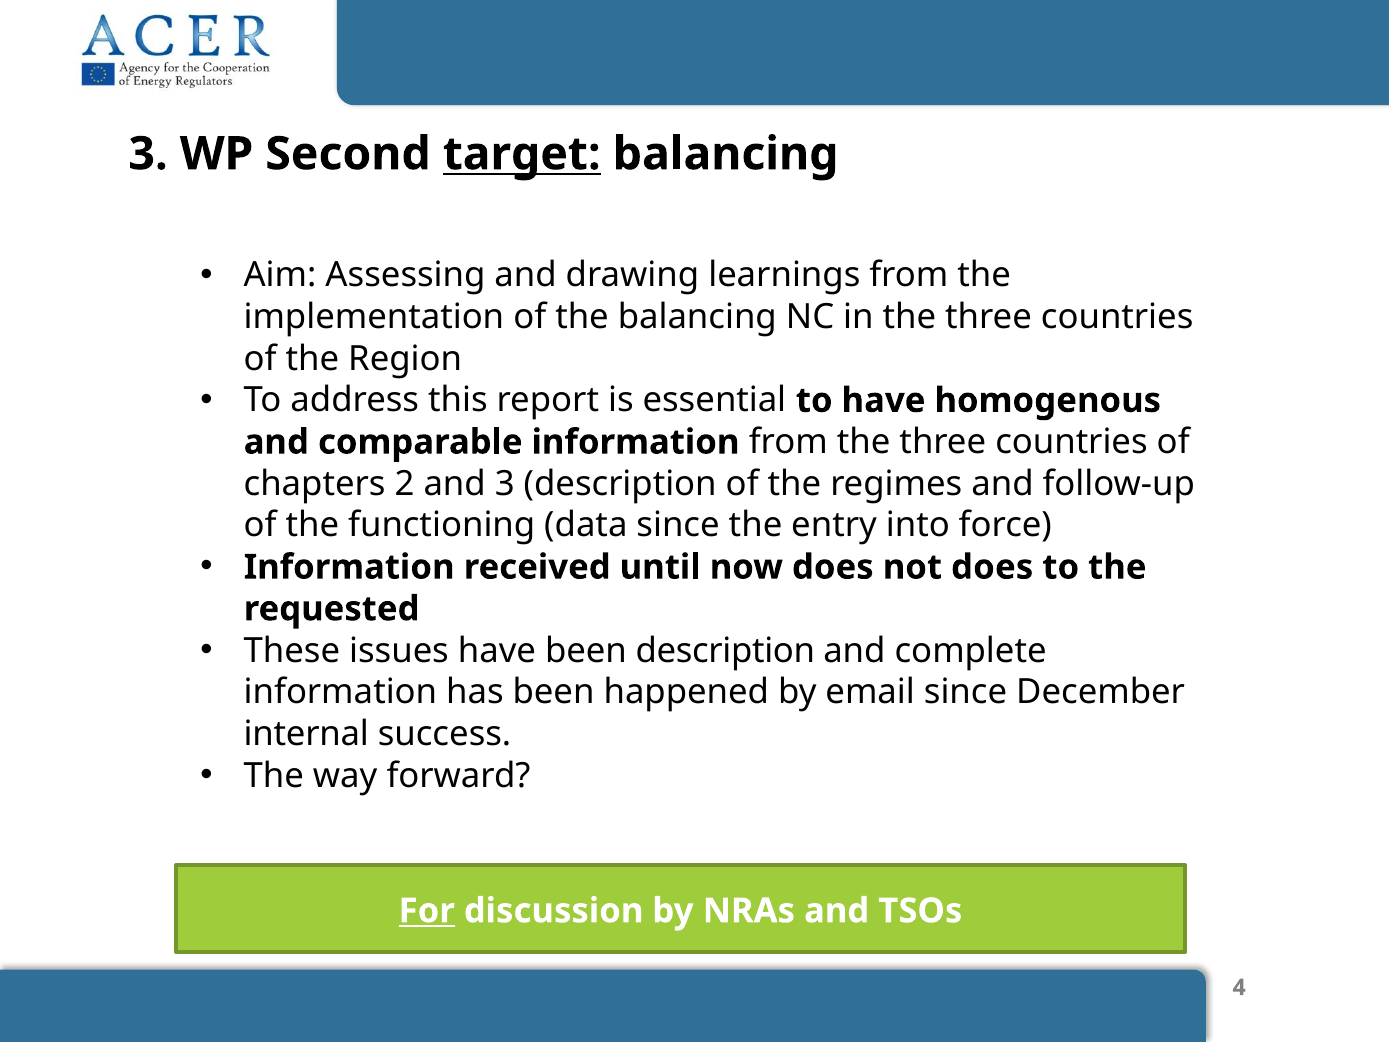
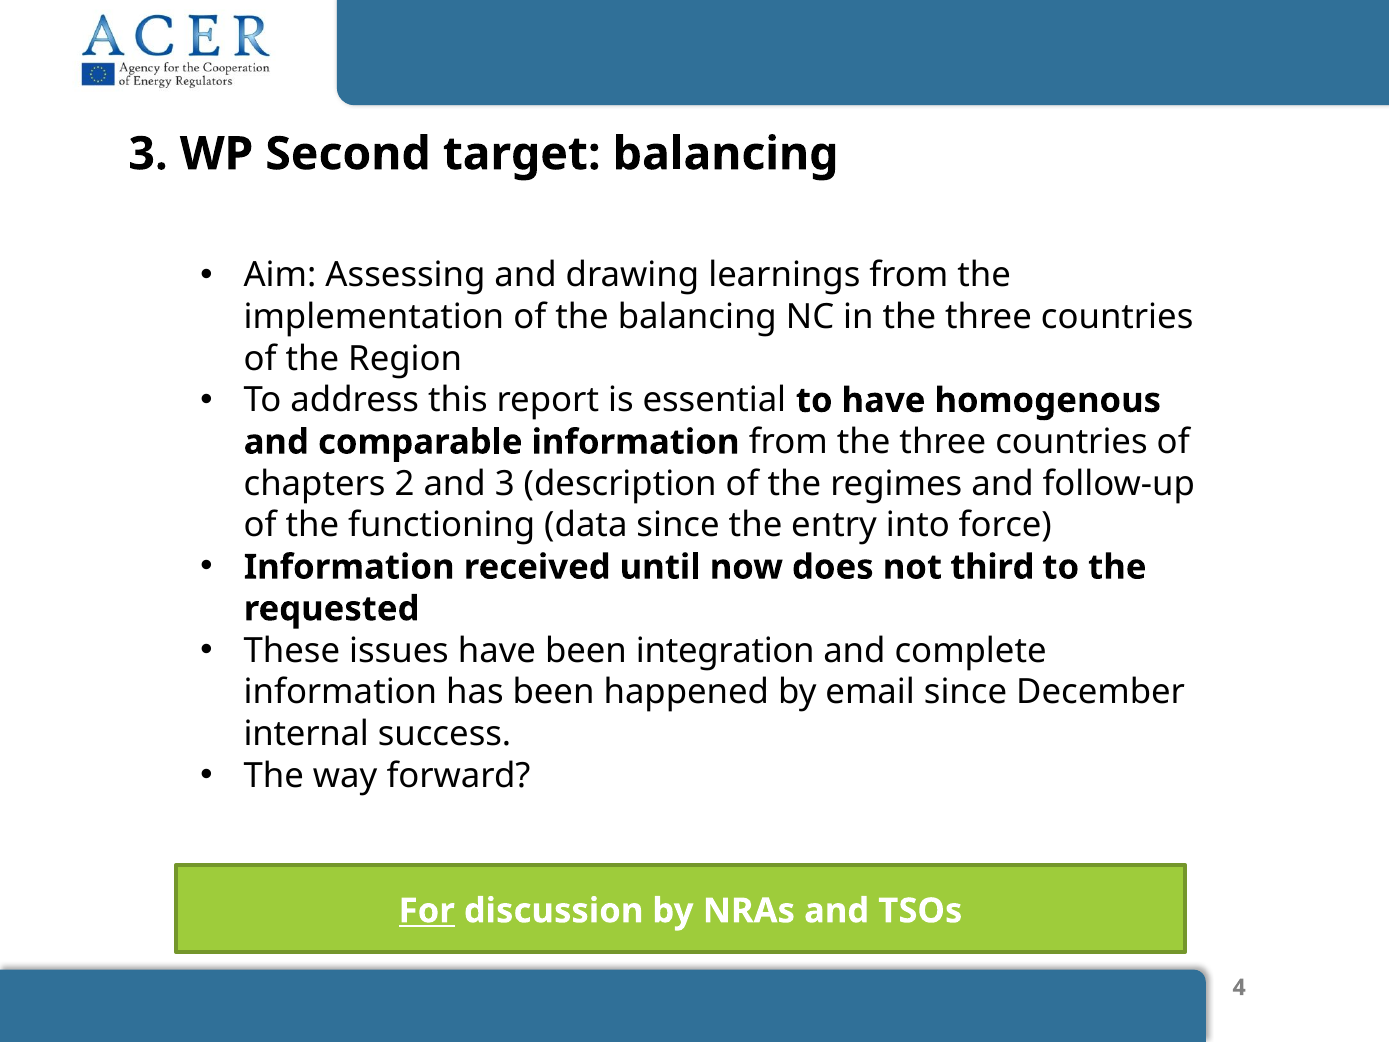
target underline: present -> none
not does: does -> third
been description: description -> integration
